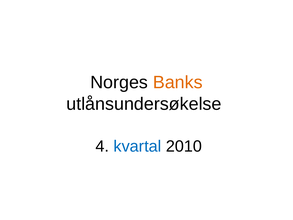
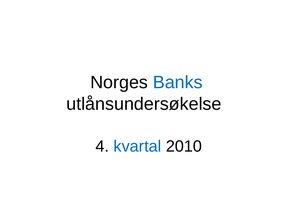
Banks colour: orange -> blue
